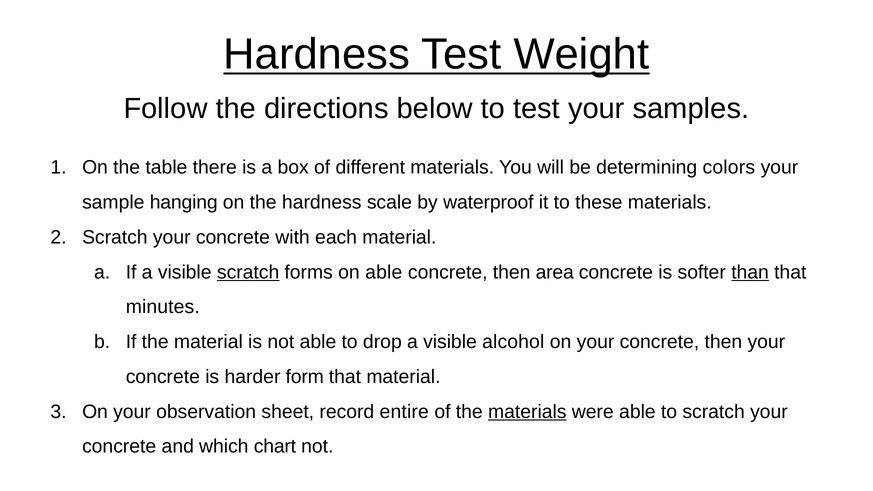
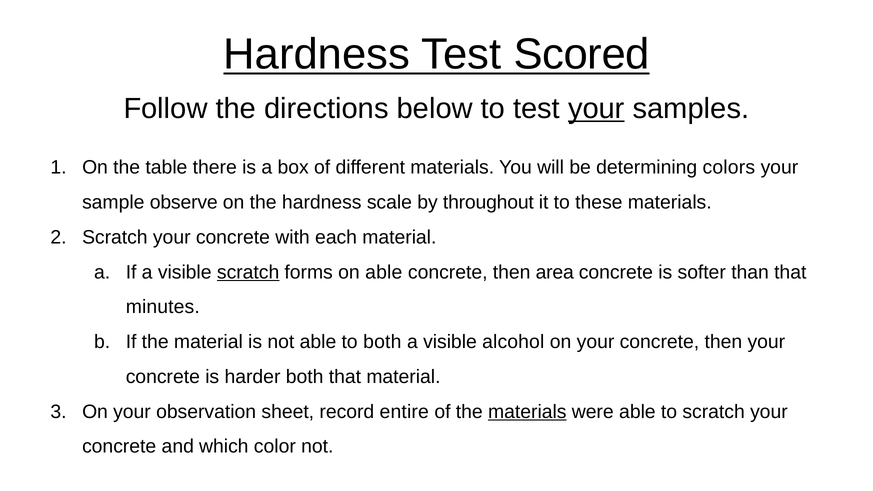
Weight: Weight -> Scored
your at (596, 109) underline: none -> present
hanging: hanging -> observe
waterproof: waterproof -> throughout
than underline: present -> none
to drop: drop -> both
harder form: form -> both
chart: chart -> color
